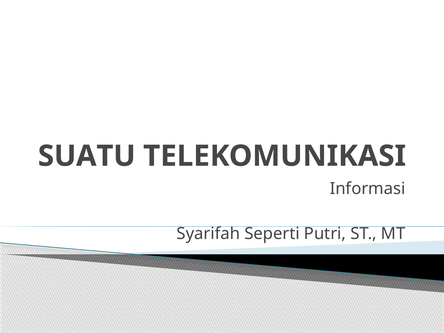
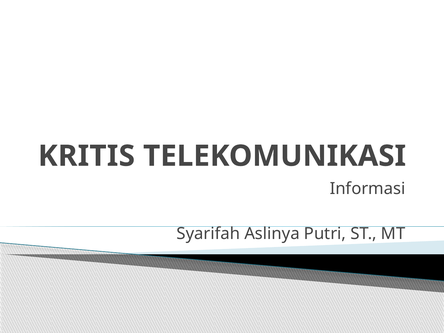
SUATU: SUATU -> KRITIS
Seperti: Seperti -> Aslinya
